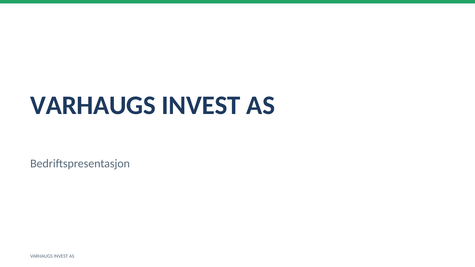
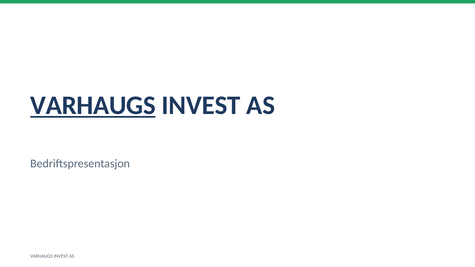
VARHAUGS at (93, 105) underline: none -> present
